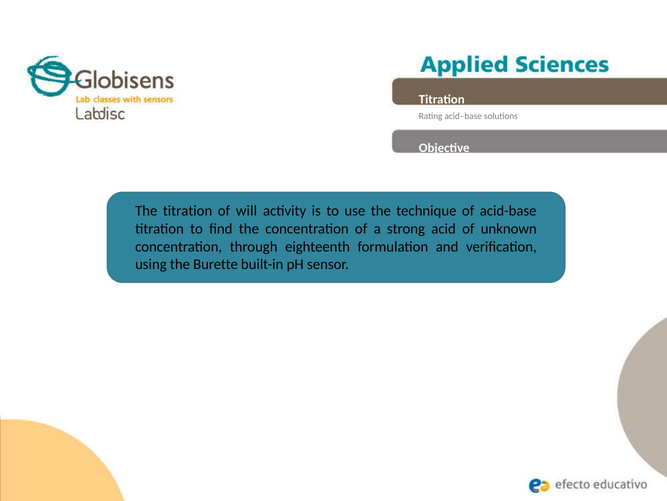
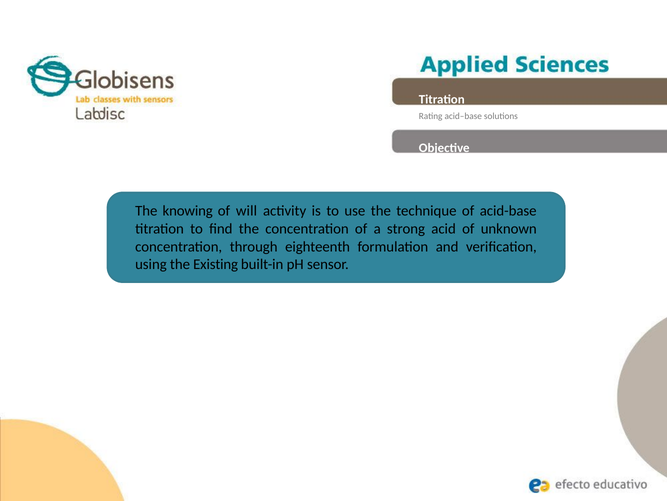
The titration: titration -> knowing
Burette: Burette -> Existing
